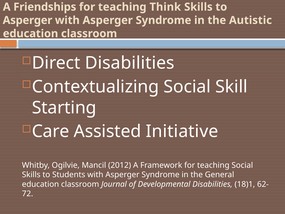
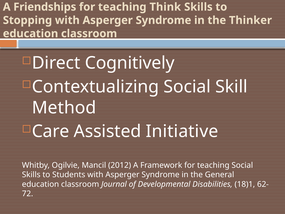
Asperger at (28, 20): Asperger -> Stopping
Autistic: Autistic -> Thinker
Direct Disabilities: Disabilities -> Cognitively
Starting: Starting -> Method
